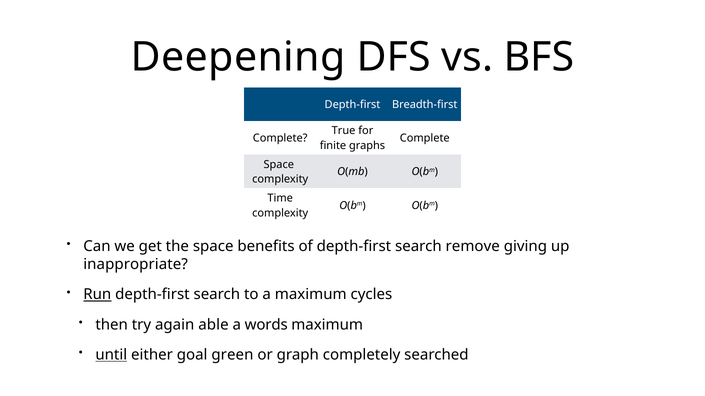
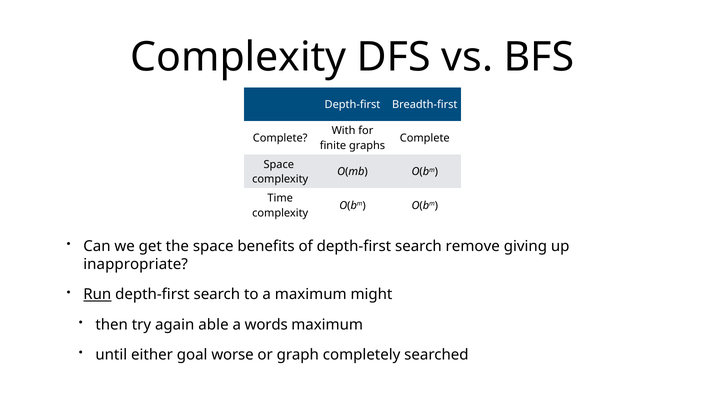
Deepening at (238, 57): Deepening -> Complexity
True: True -> With
cycles: cycles -> might
until underline: present -> none
green: green -> worse
